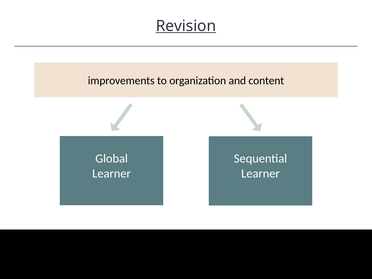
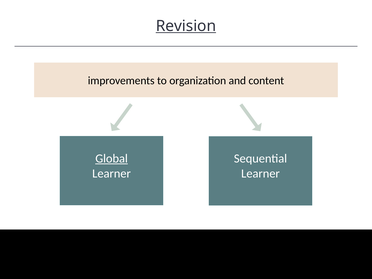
Global underline: none -> present
